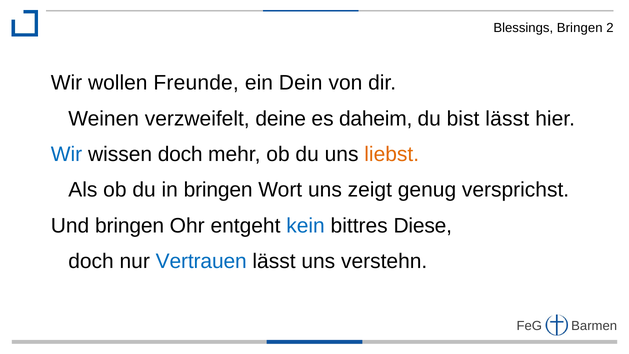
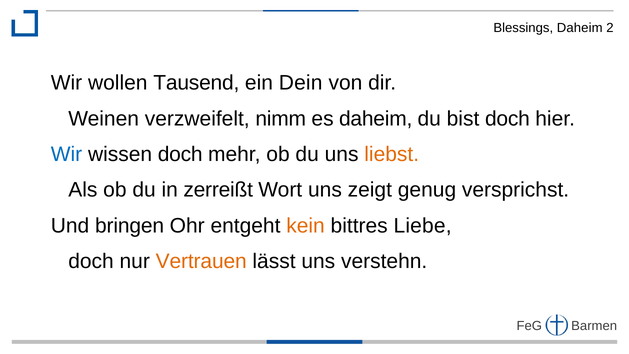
Blessings Bringen: Bringen -> Daheim
Freunde: Freunde -> Tausend
deine: deine -> nimm
bist lässt: lässt -> doch
in bringen: bringen -> zerreißt
kein colour: blue -> orange
Diese: Diese -> Liebe
Vertrauen colour: blue -> orange
